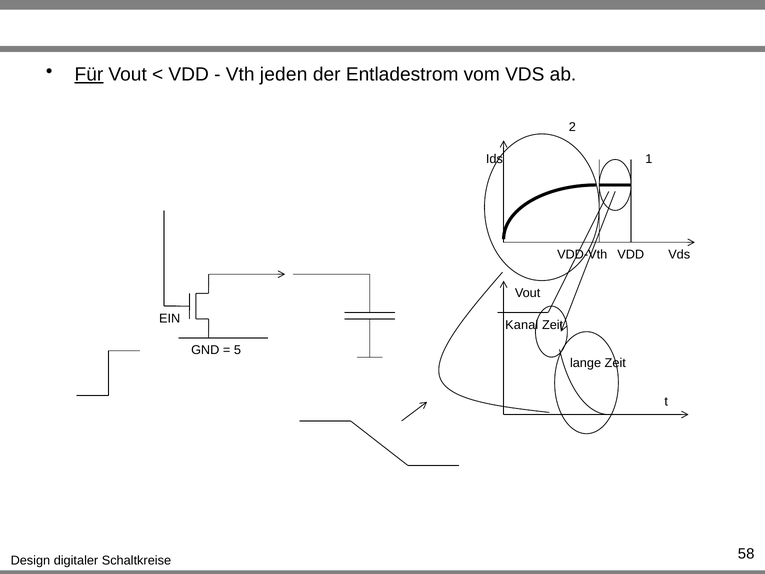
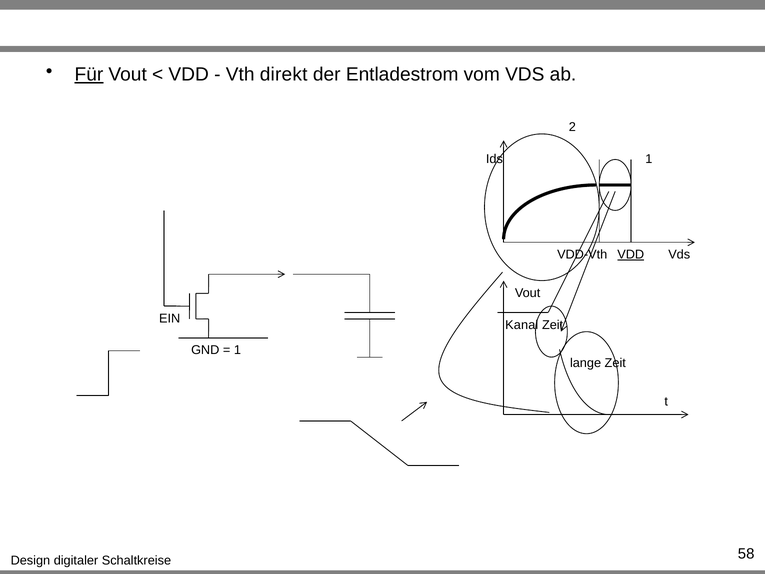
jeden: jeden -> direkt
VDD at (631, 255) underline: none -> present
5 at (237, 350): 5 -> 1
